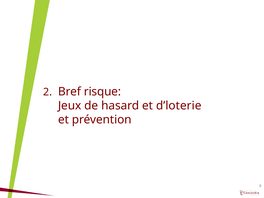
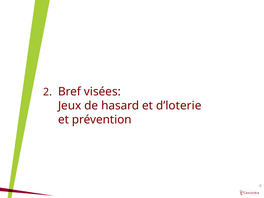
risque: risque -> visées
